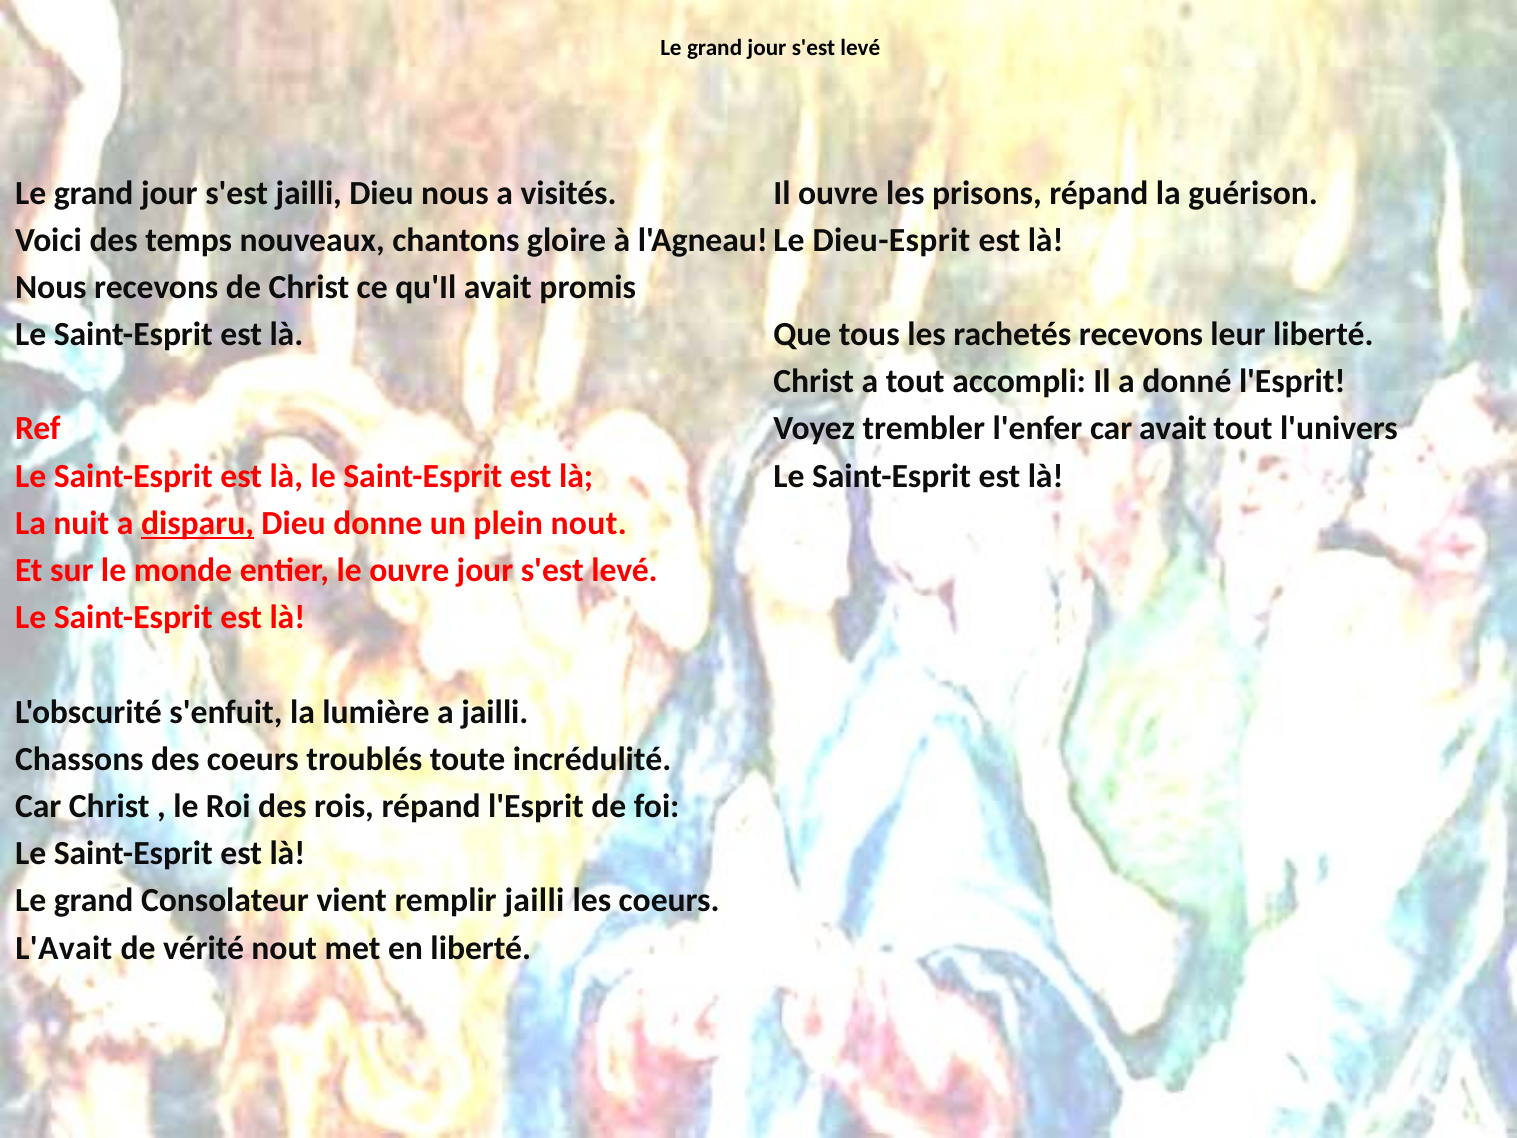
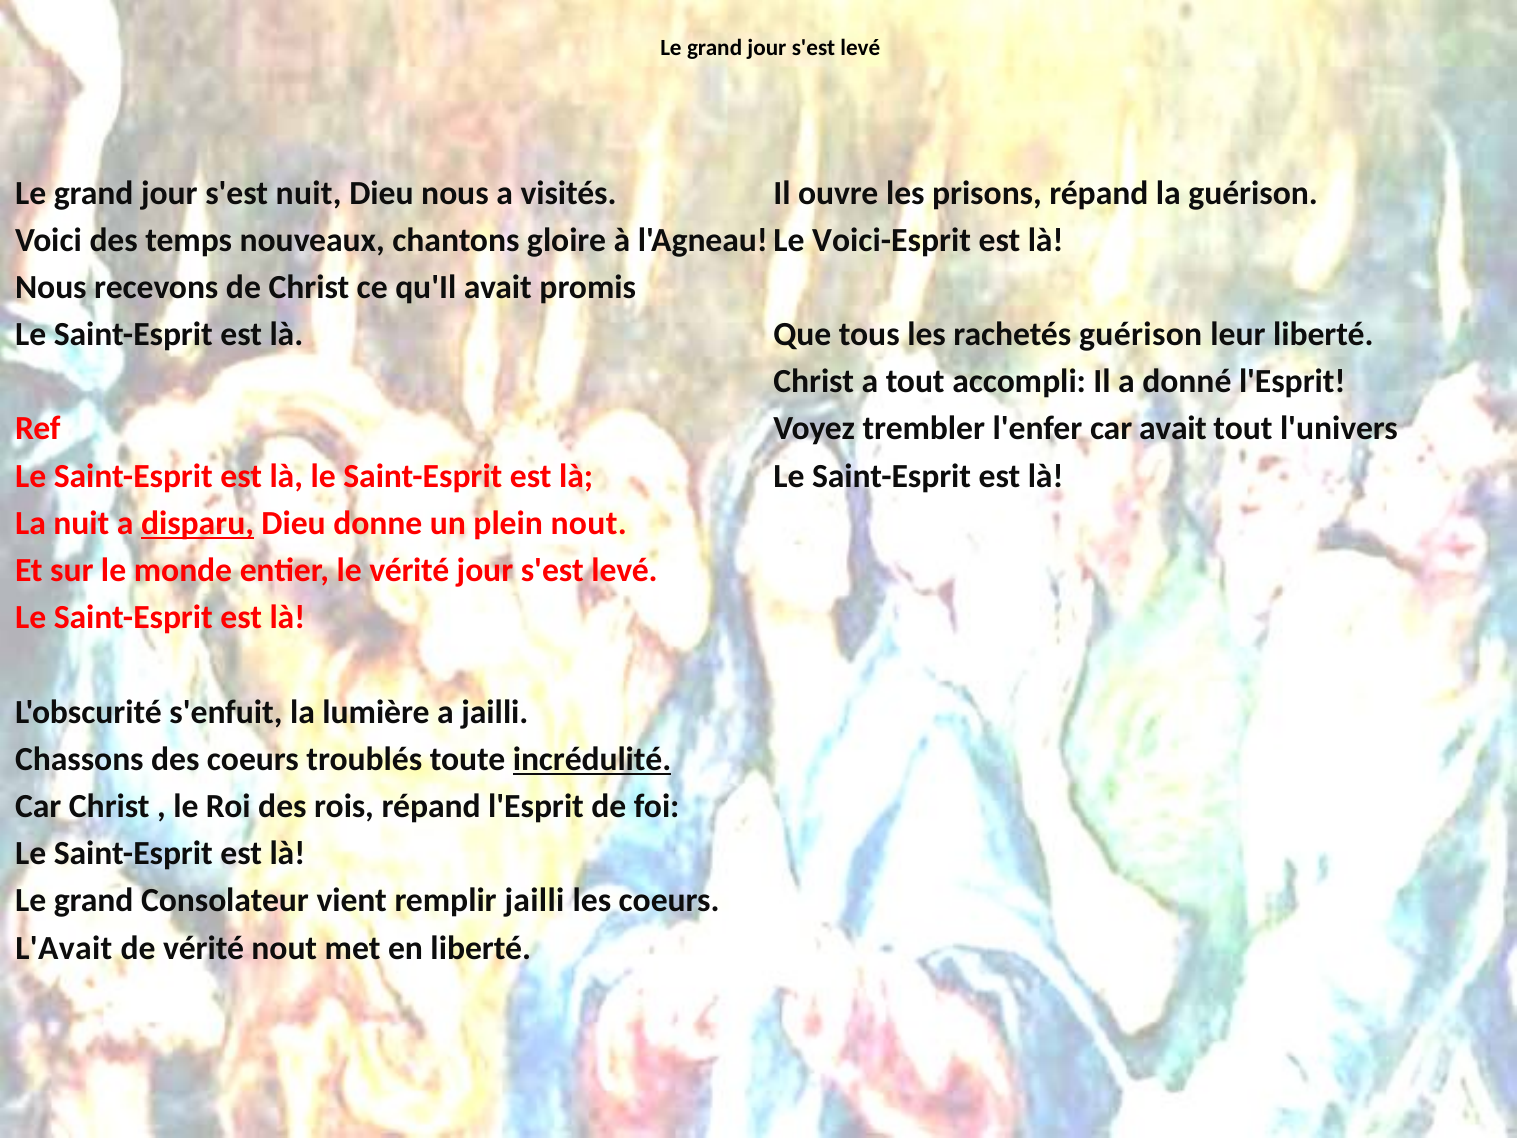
s'est jailli: jailli -> nuit
Dieu-Esprit: Dieu-Esprit -> Voici-Esprit
rachetés recevons: recevons -> guérison
le ouvre: ouvre -> vérité
incrédulité underline: none -> present
